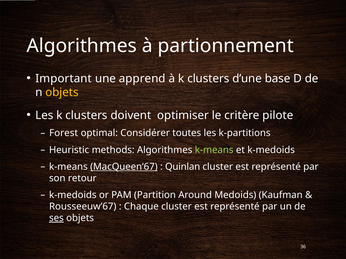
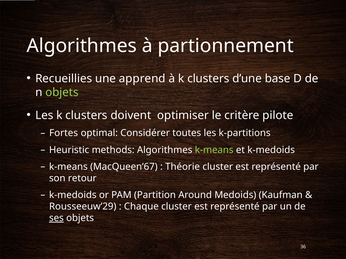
Important: Important -> Recueillies
objets at (62, 93) colour: yellow -> light green
Forest: Forest -> Fortes
MacQueen’67 underline: present -> none
Quinlan: Quinlan -> Théorie
Rousseeuw’67: Rousseeuw’67 -> Rousseeuw’29
